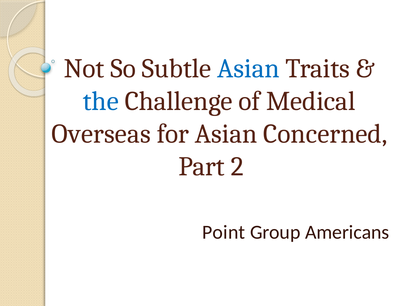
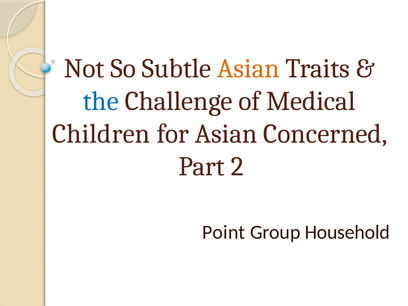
Asian at (248, 69) colour: blue -> orange
Overseas: Overseas -> Children
Americans: Americans -> Household
